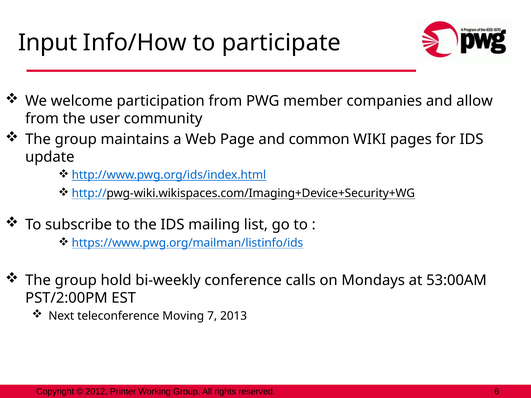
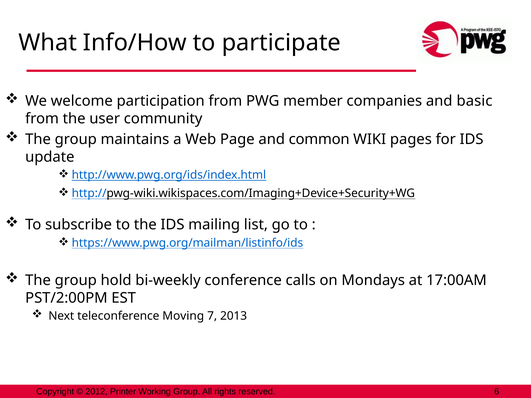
Input: Input -> What
allow: allow -> basic
53:00AM: 53:00AM -> 17:00AM
